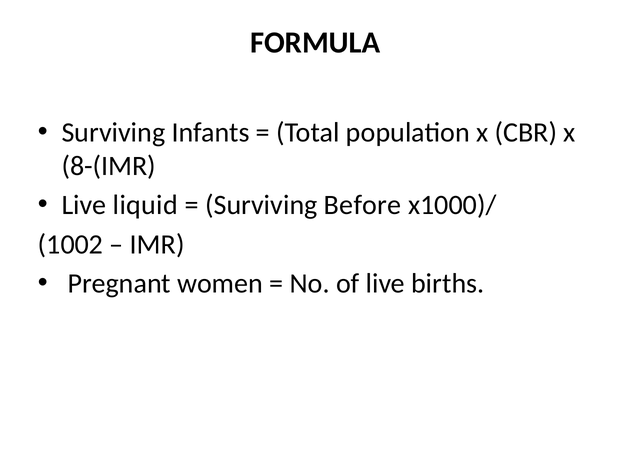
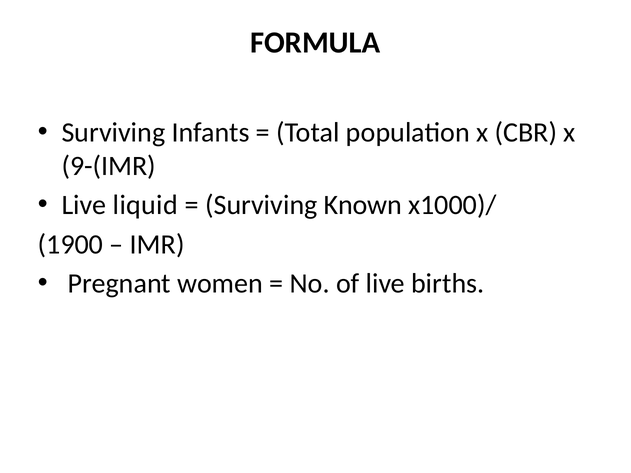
8-(IMR: 8-(IMR -> 9-(IMR
Before: Before -> Known
1002: 1002 -> 1900
